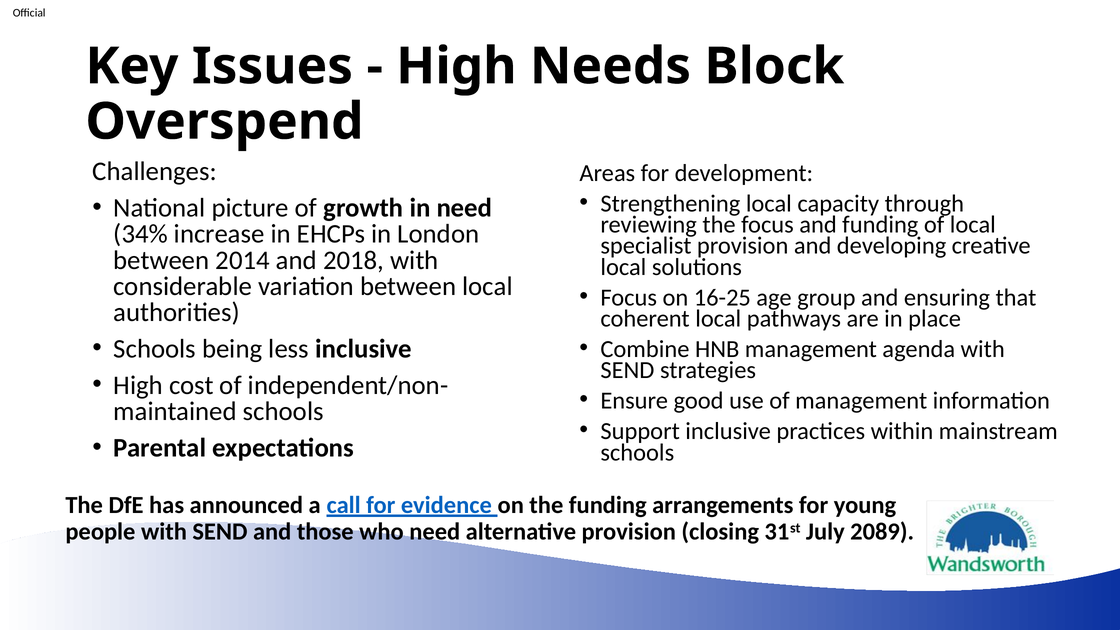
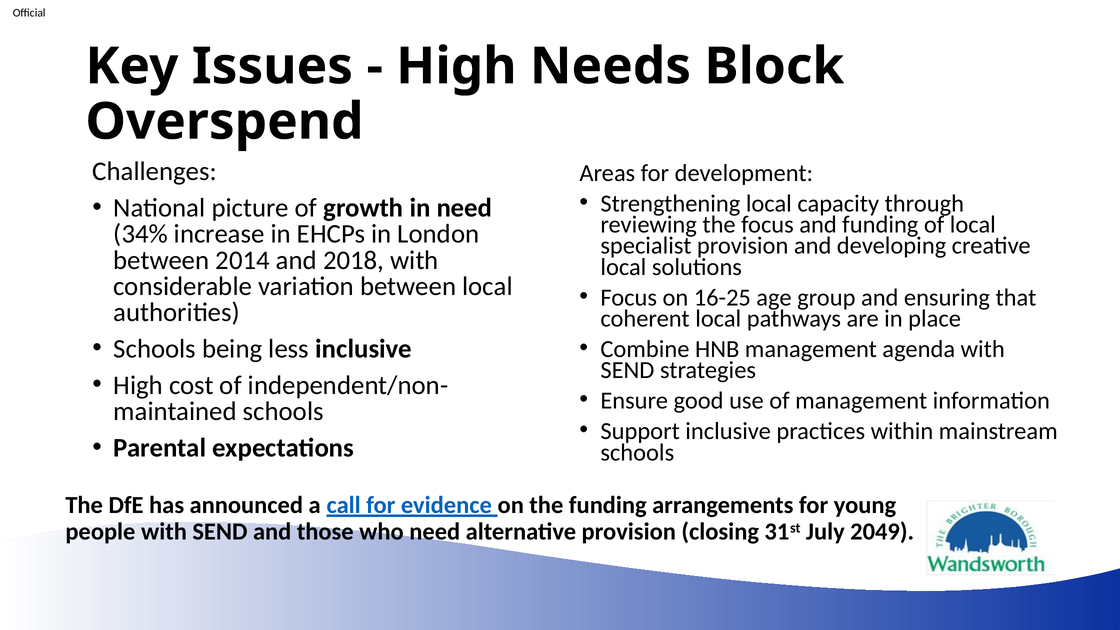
2089: 2089 -> 2049
